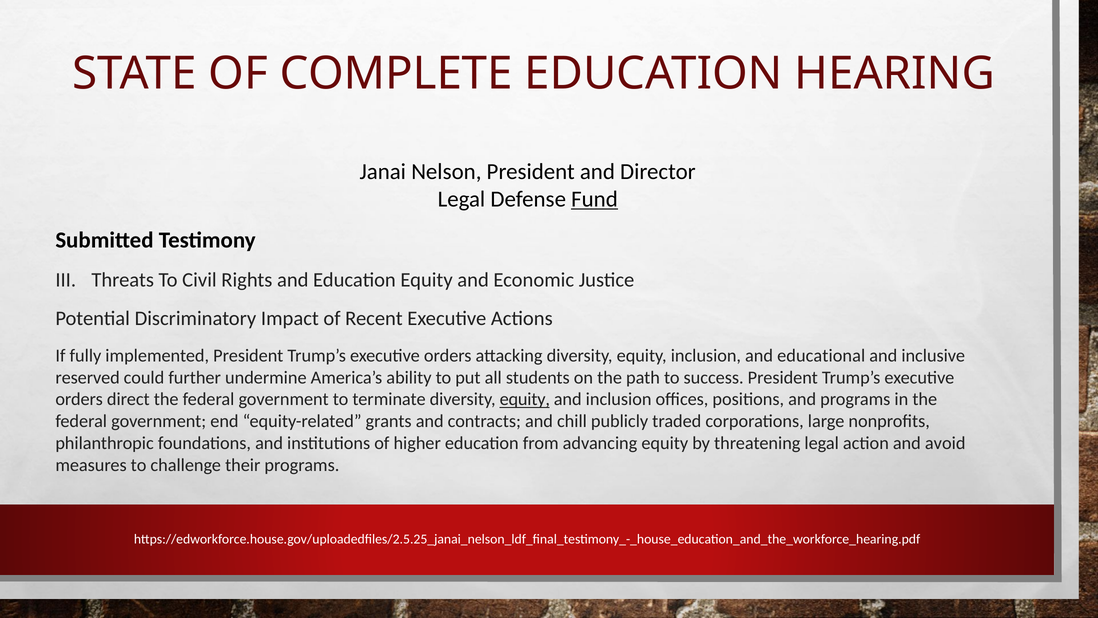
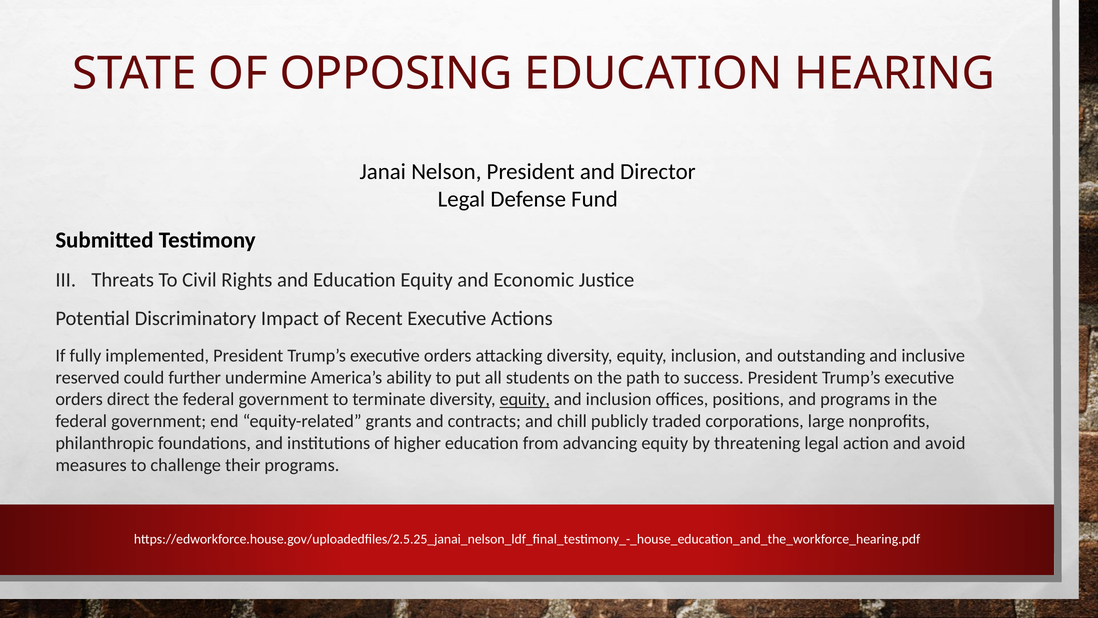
COMPLETE: COMPLETE -> OPPOSING
Fund underline: present -> none
educational: educational -> outstanding
